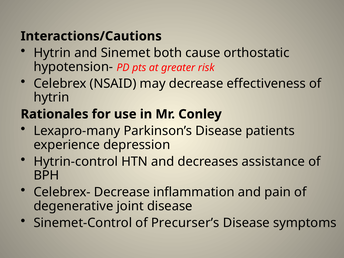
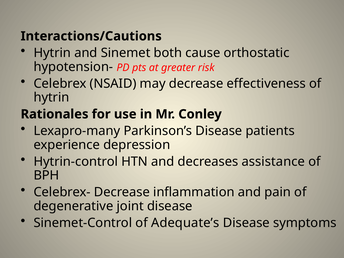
Precurser’s: Precurser’s -> Adequate’s
